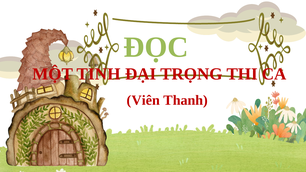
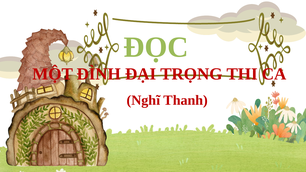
TINH: TINH -> ĐÌNH
Viên: Viên -> Nghĩ
